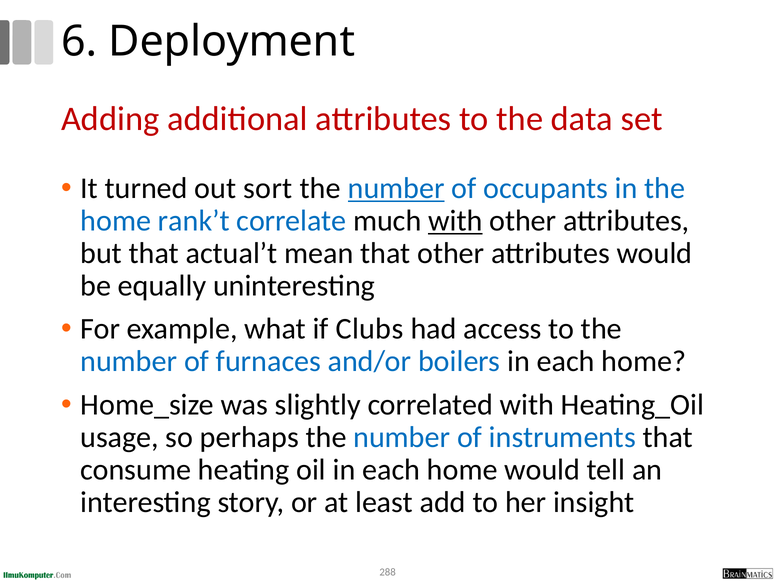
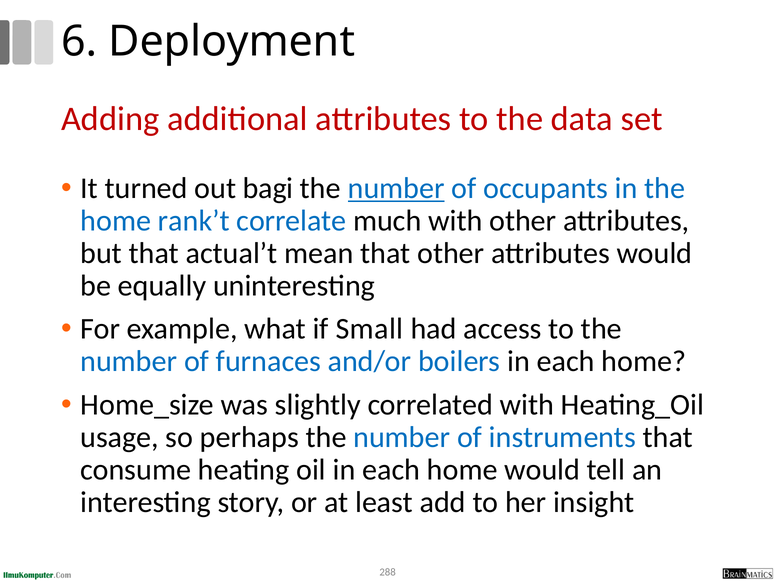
sort: sort -> bagi
with at (455, 221) underline: present -> none
Clubs: Clubs -> Small
